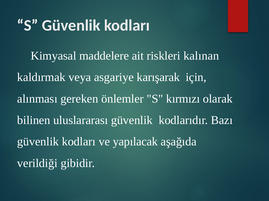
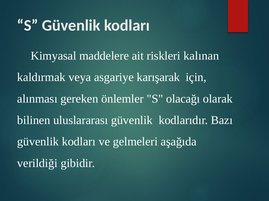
kırmızı: kırmızı -> olacağı
yapılacak: yapılacak -> gelmeleri
